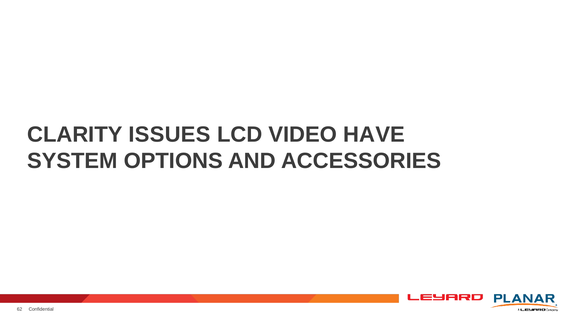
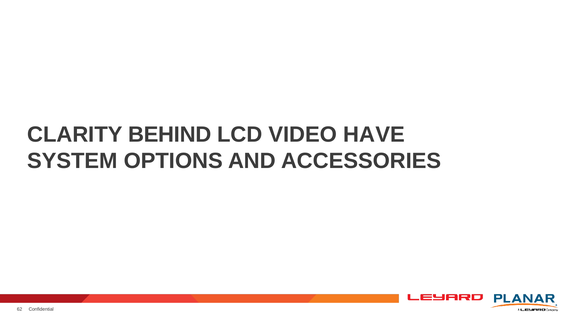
ISSUES: ISSUES -> BEHIND
